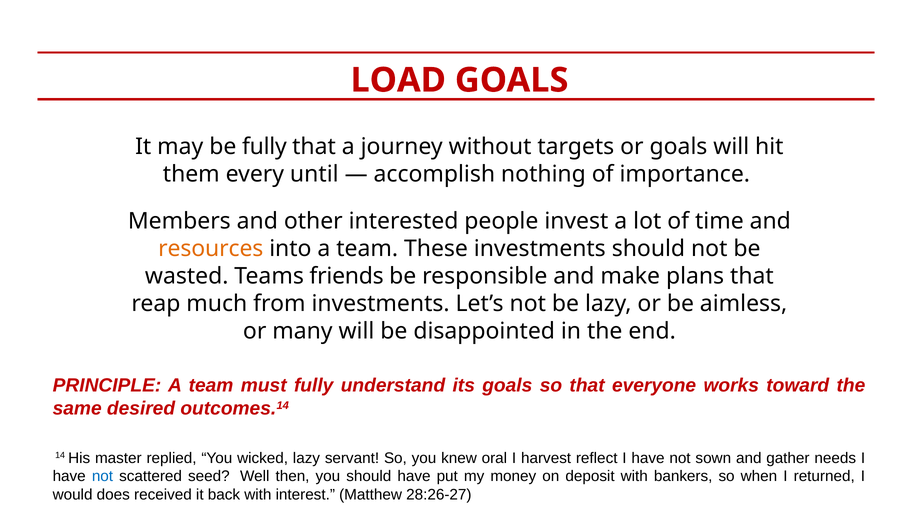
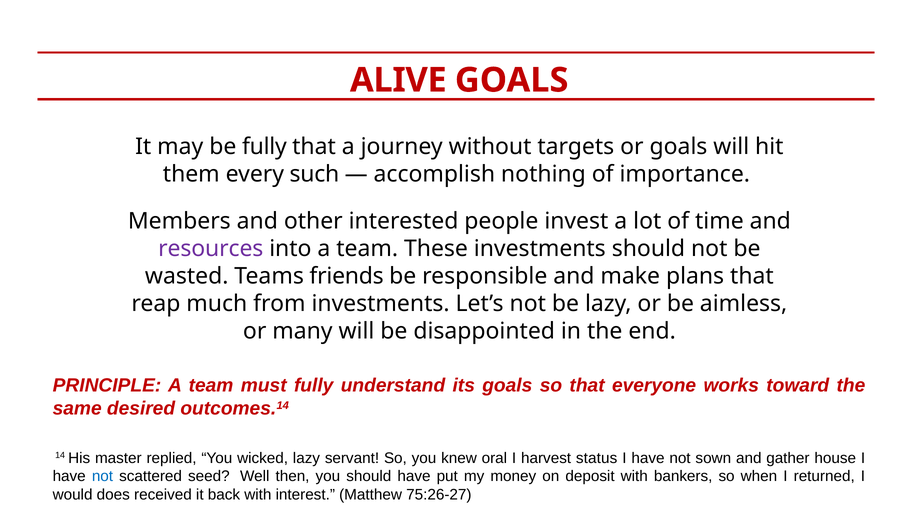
LOAD: LOAD -> ALIVE
until: until -> such
resources colour: orange -> purple
reflect: reflect -> status
needs: needs -> house
28:26-27: 28:26-27 -> 75:26-27
